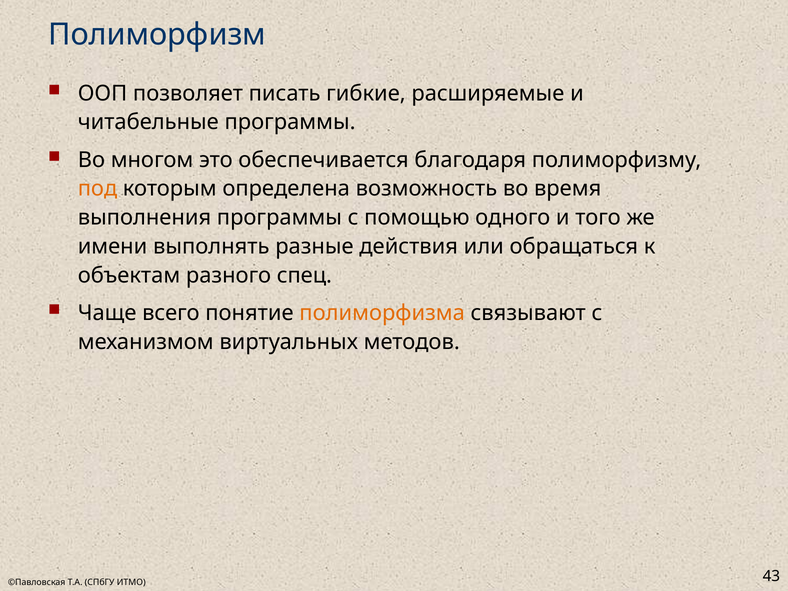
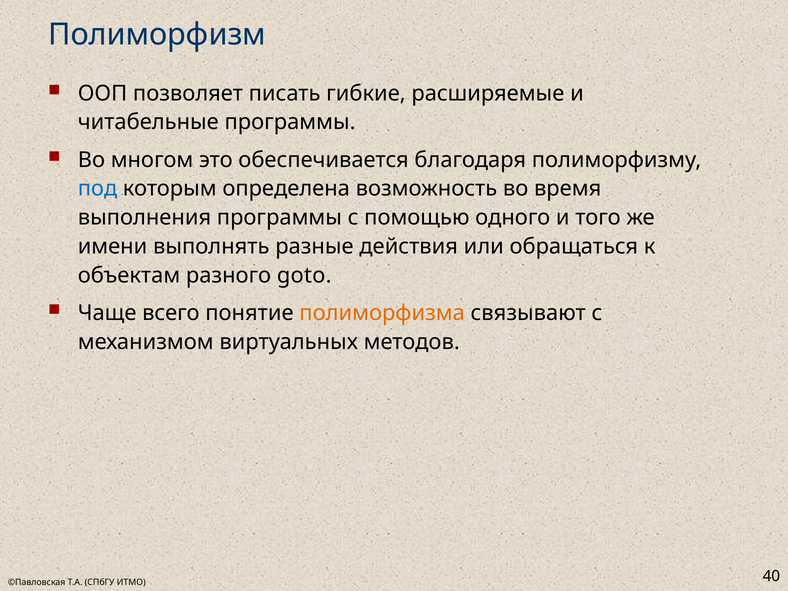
под colour: orange -> blue
спец: спец -> goto
43: 43 -> 40
